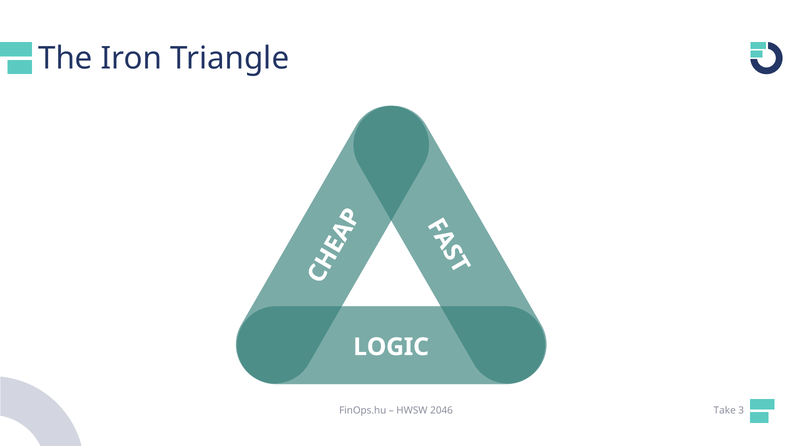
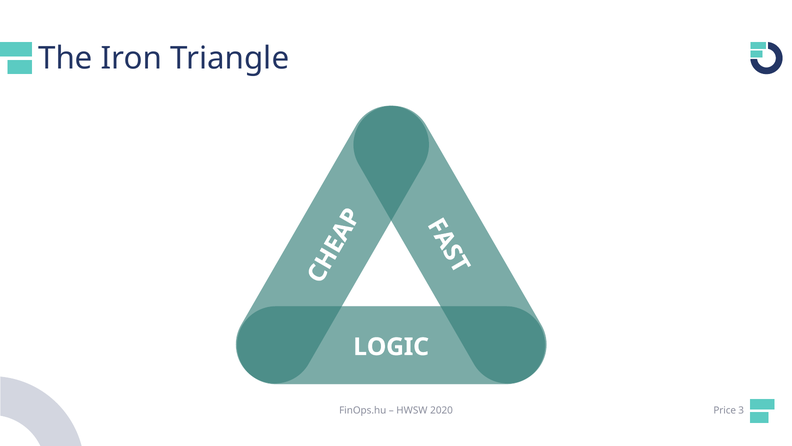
2046: 2046 -> 2020
Take: Take -> Price
